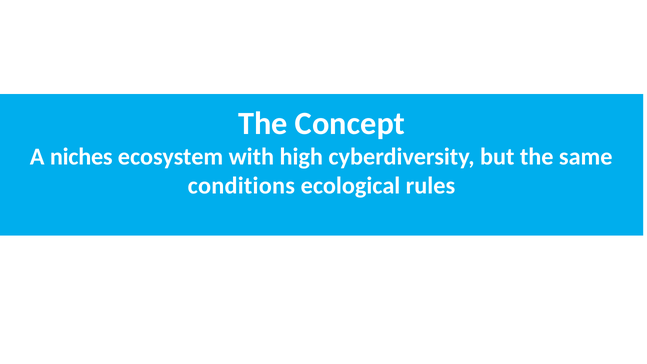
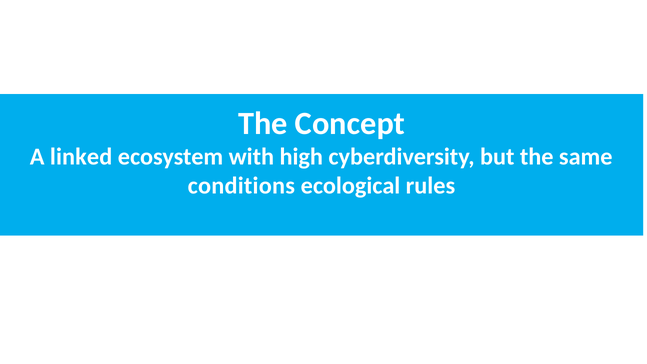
niches: niches -> linked
